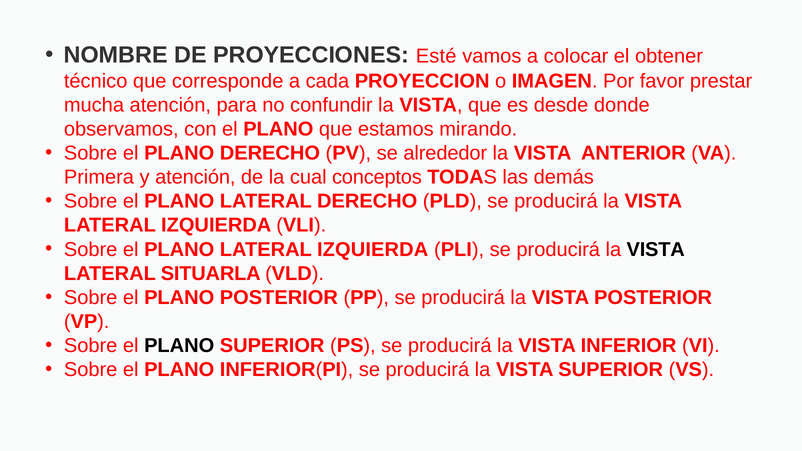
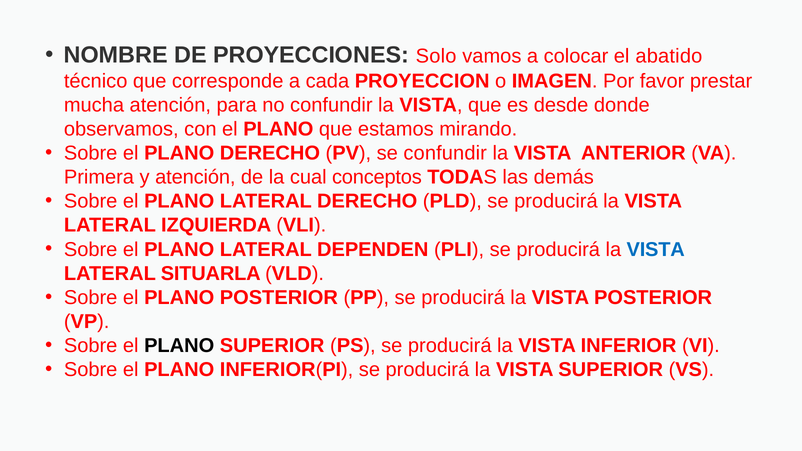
Esté: Esté -> Solo
obtener: obtener -> abatido
se alrededor: alrededor -> confundir
PLANO LATERAL IZQUIERDA: IZQUIERDA -> DEPENDEN
VISTA at (656, 249) colour: black -> blue
